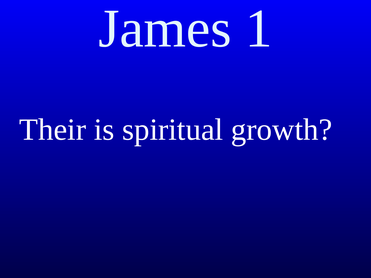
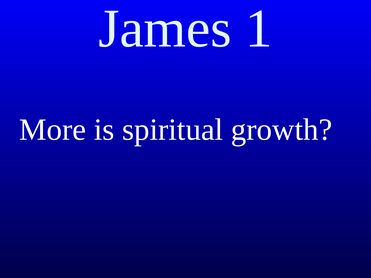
Their: Their -> More
